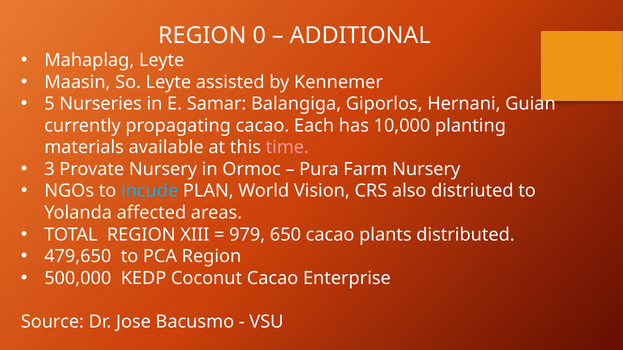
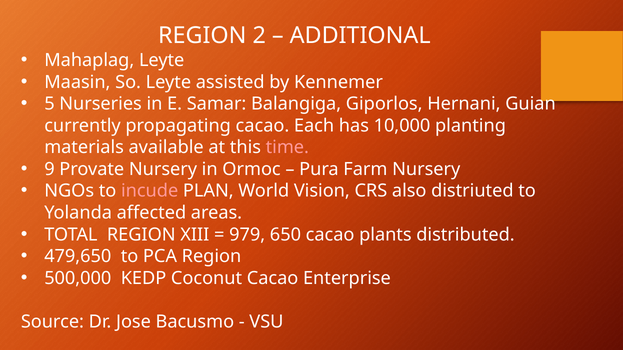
0: 0 -> 2
3: 3 -> 9
incude colour: light blue -> pink
